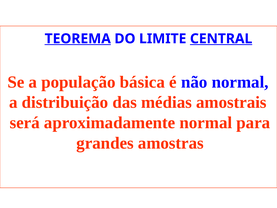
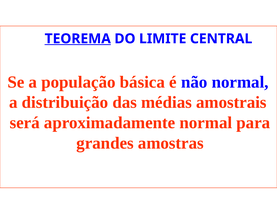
CENTRAL underline: present -> none
